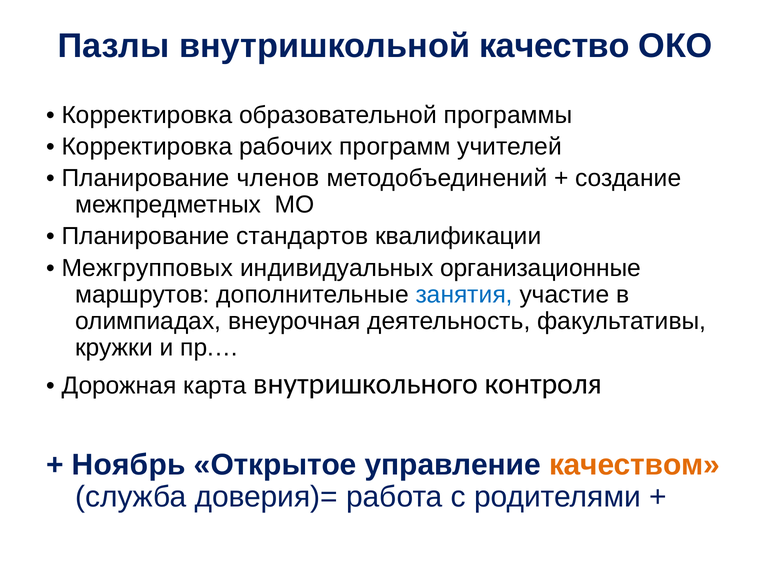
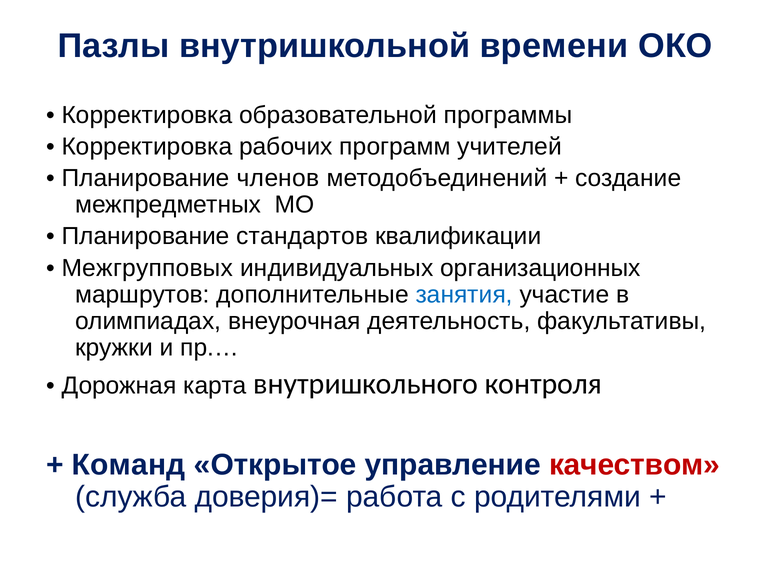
качество: качество -> времени
организационные: организационные -> организационных
Ноябрь: Ноябрь -> Команд
качеством colour: orange -> red
